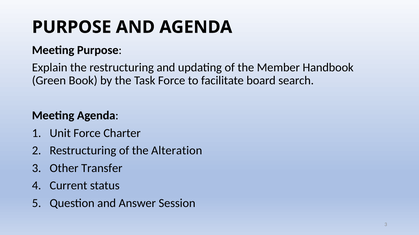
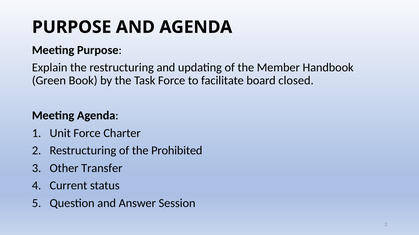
search: search -> closed
Alteration: Alteration -> Prohibited
